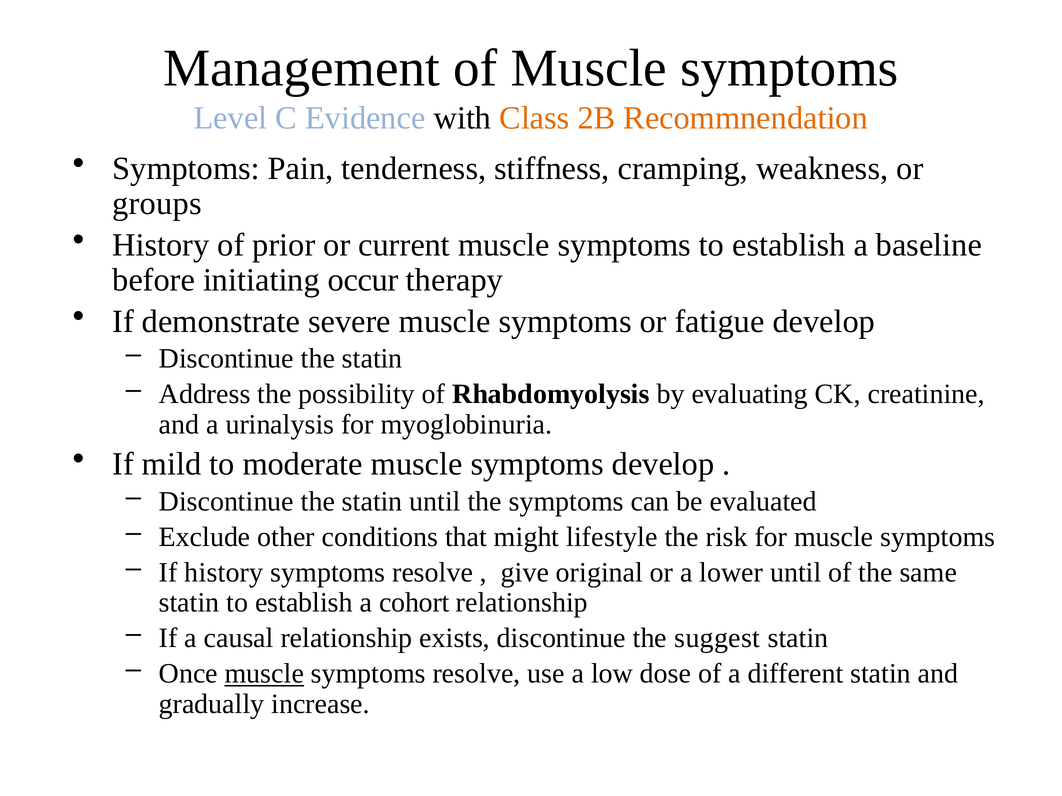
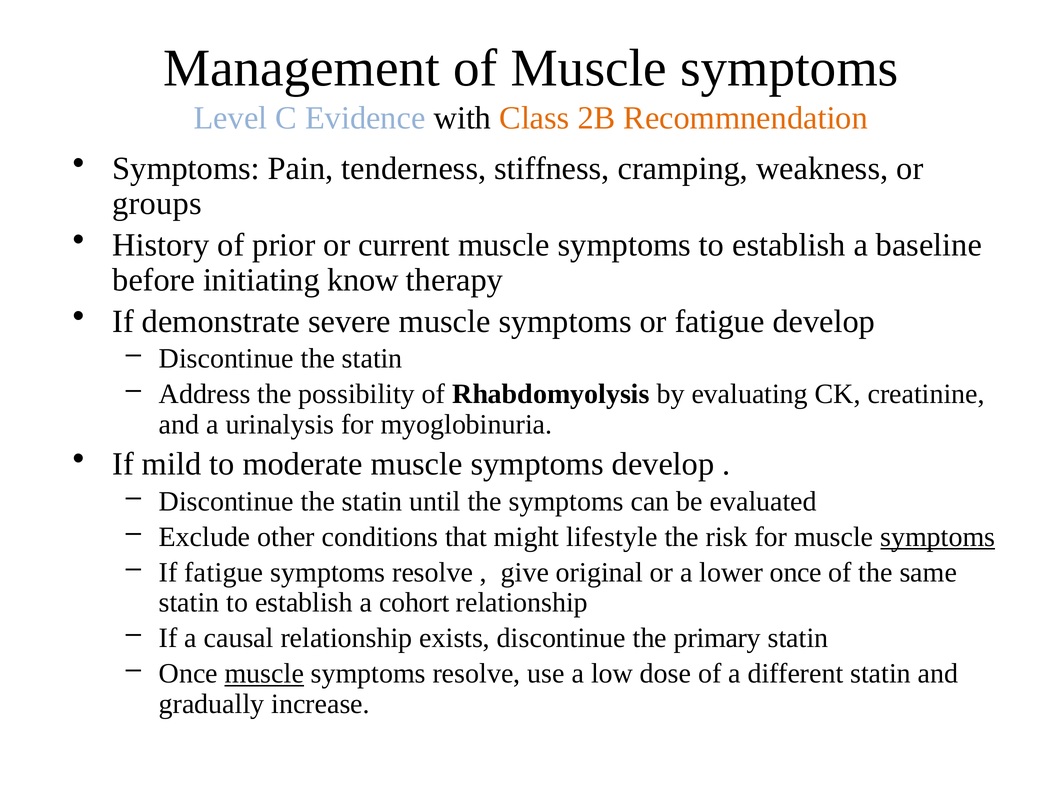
occur: occur -> know
symptoms at (938, 537) underline: none -> present
If history: history -> fatigue
lower until: until -> once
suggest: suggest -> primary
